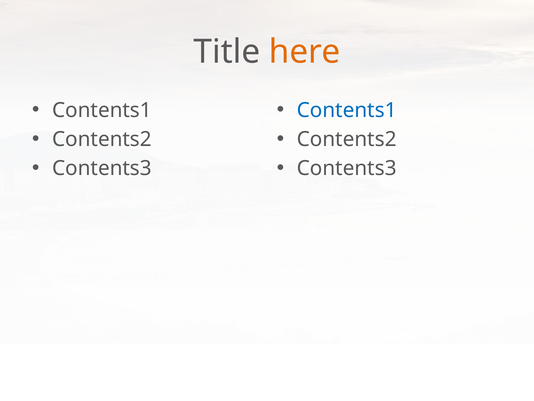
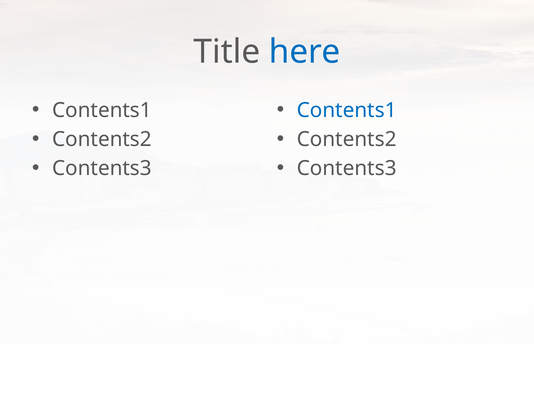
here colour: orange -> blue
